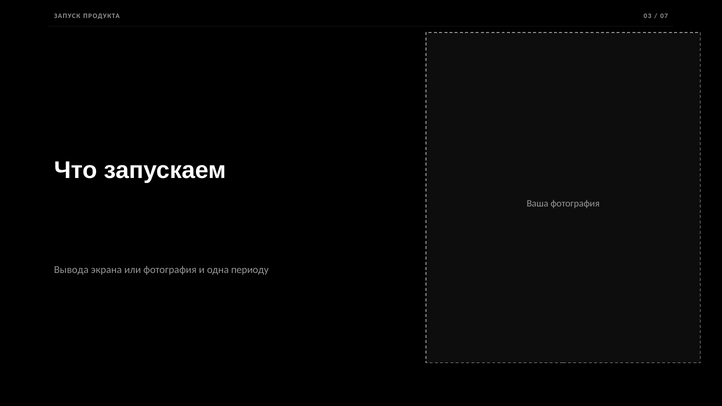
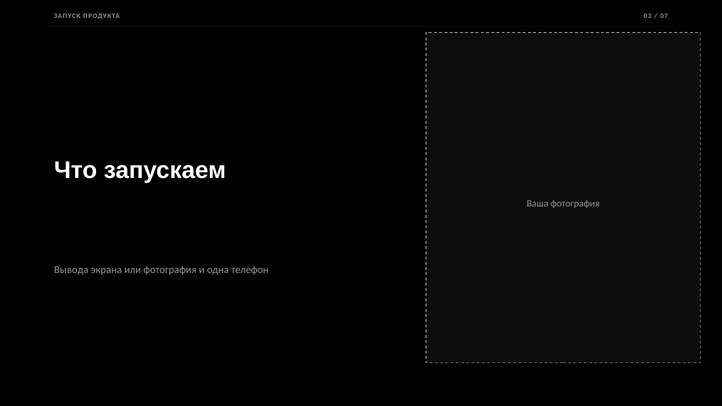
периоду: периоду -> телефон
